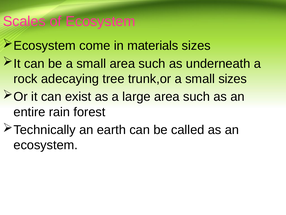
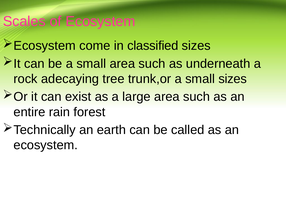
materials: materials -> classified
